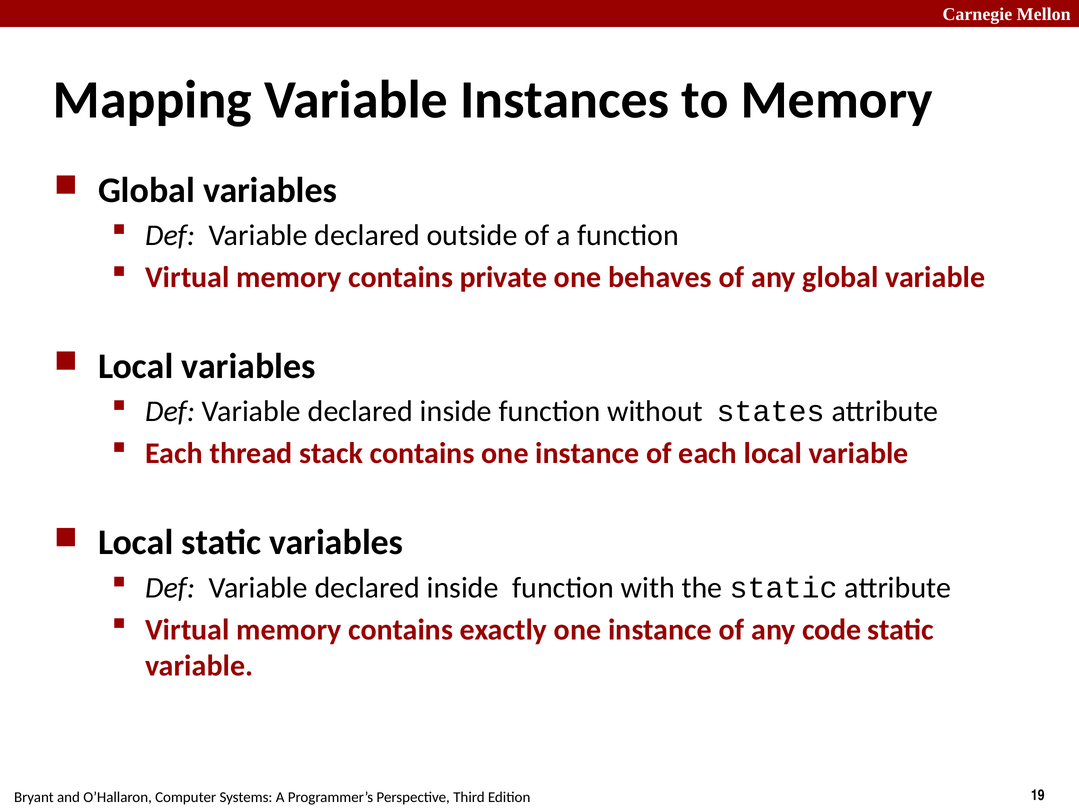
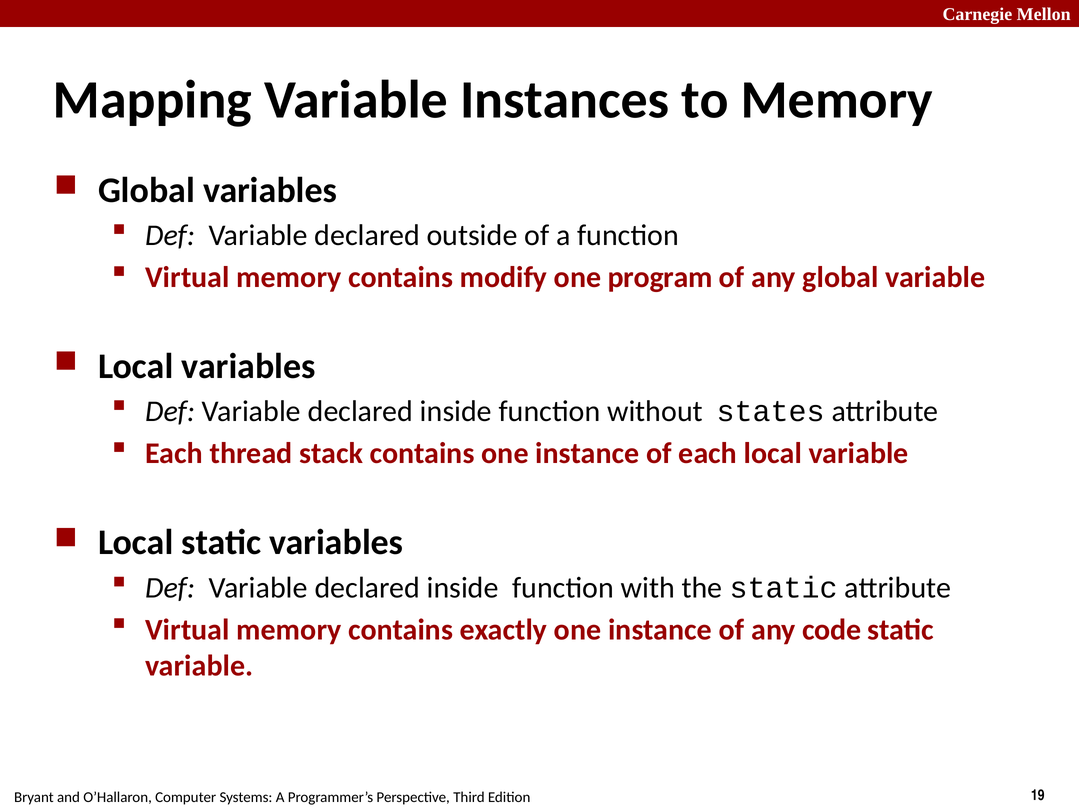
private: private -> modify
behaves: behaves -> program
